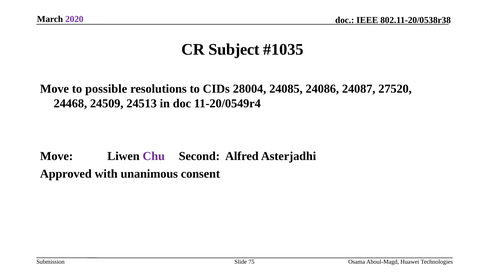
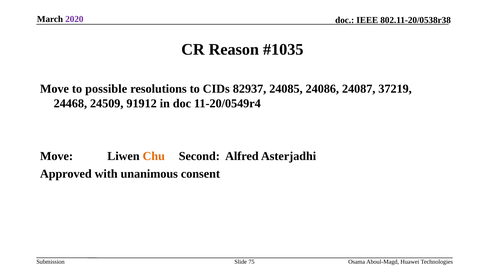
Subject: Subject -> Reason
28004: 28004 -> 82937
27520: 27520 -> 37219
24513: 24513 -> 91912
Chu colour: purple -> orange
